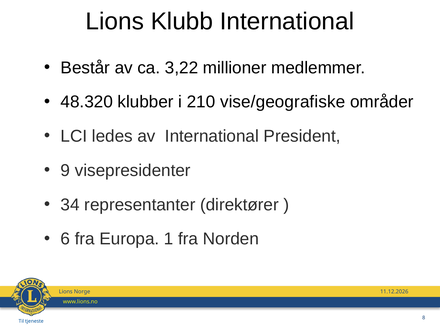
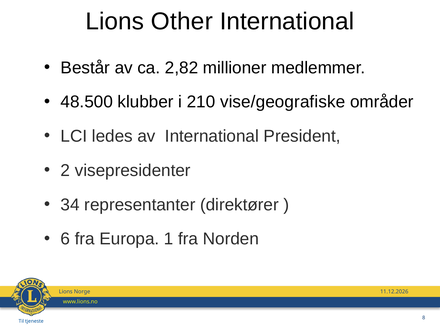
Klubb: Klubb -> Other
3,22: 3,22 -> 2,82
48.320: 48.320 -> 48.500
9: 9 -> 2
